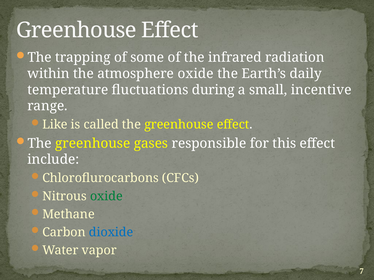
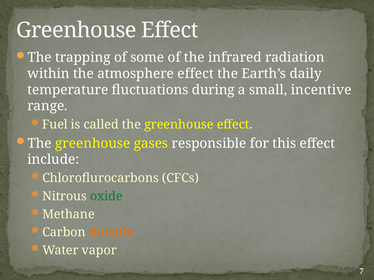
atmosphere oxide: oxide -> effect
Like: Like -> Fuel
dioxide colour: blue -> orange
